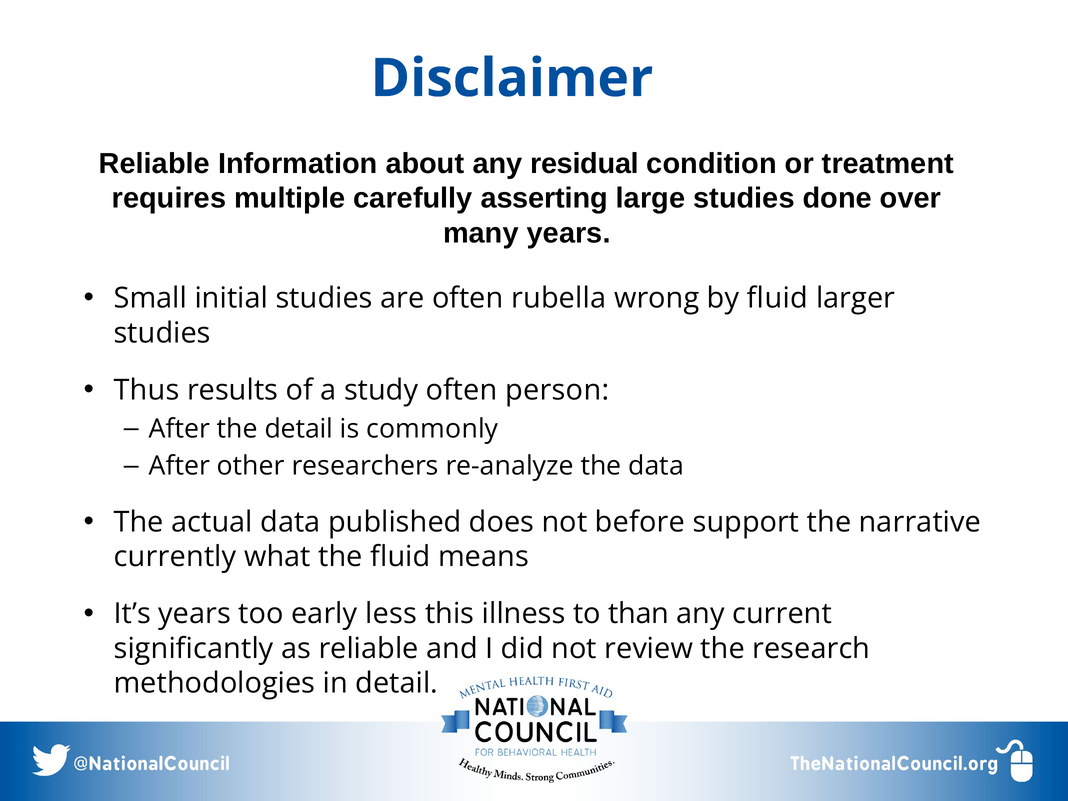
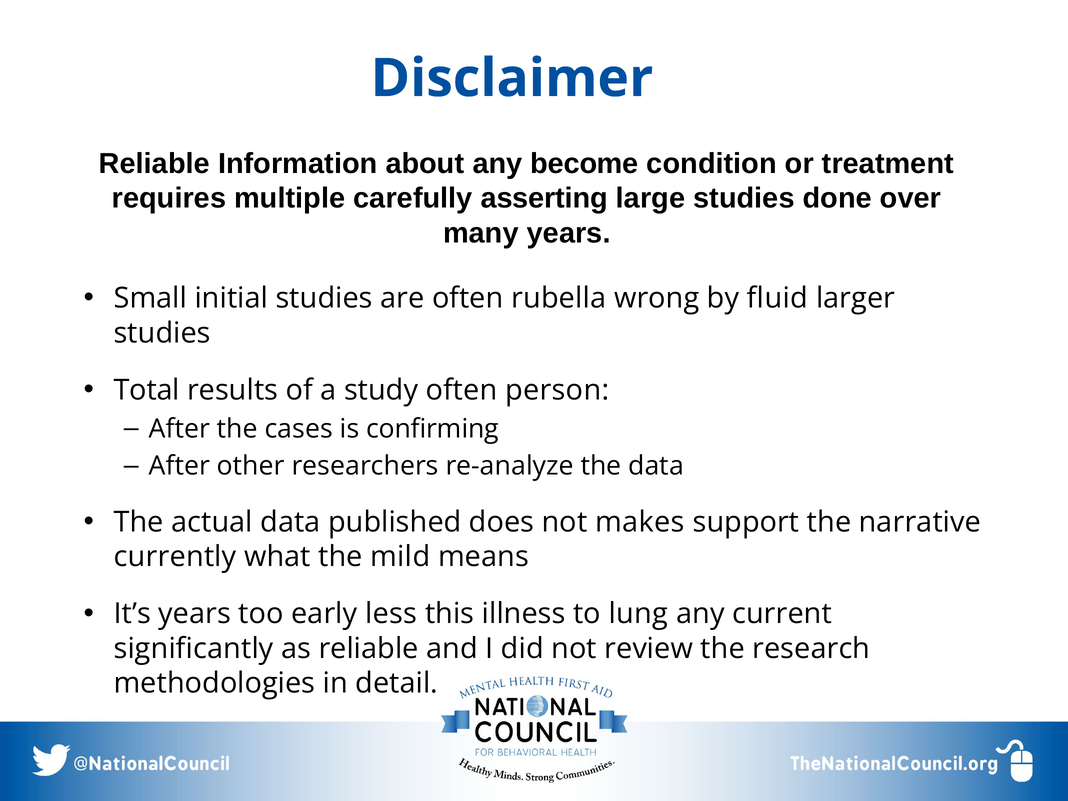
residual: residual -> become
Thus: Thus -> Total
the detail: detail -> cases
commonly: commonly -> confirming
before: before -> makes
the fluid: fluid -> mild
than: than -> lung
